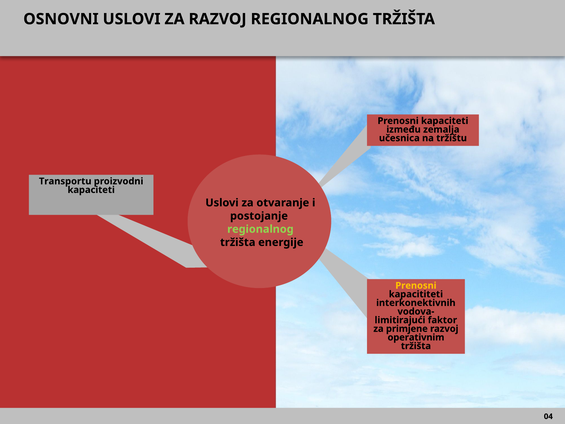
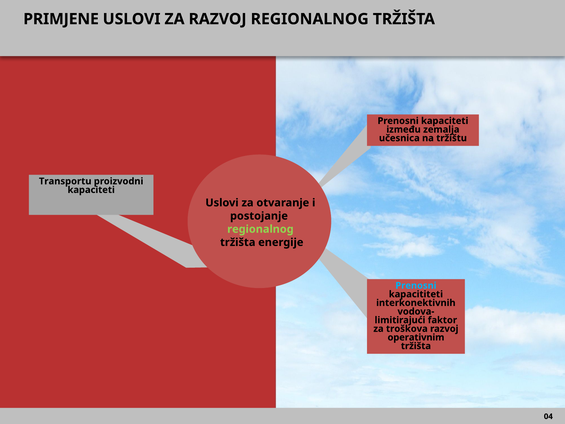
OSNOVNI: OSNOVNI -> PRIMJENE
Prenosni at (416, 285) colour: yellow -> light blue
primjene: primjene -> troškova
